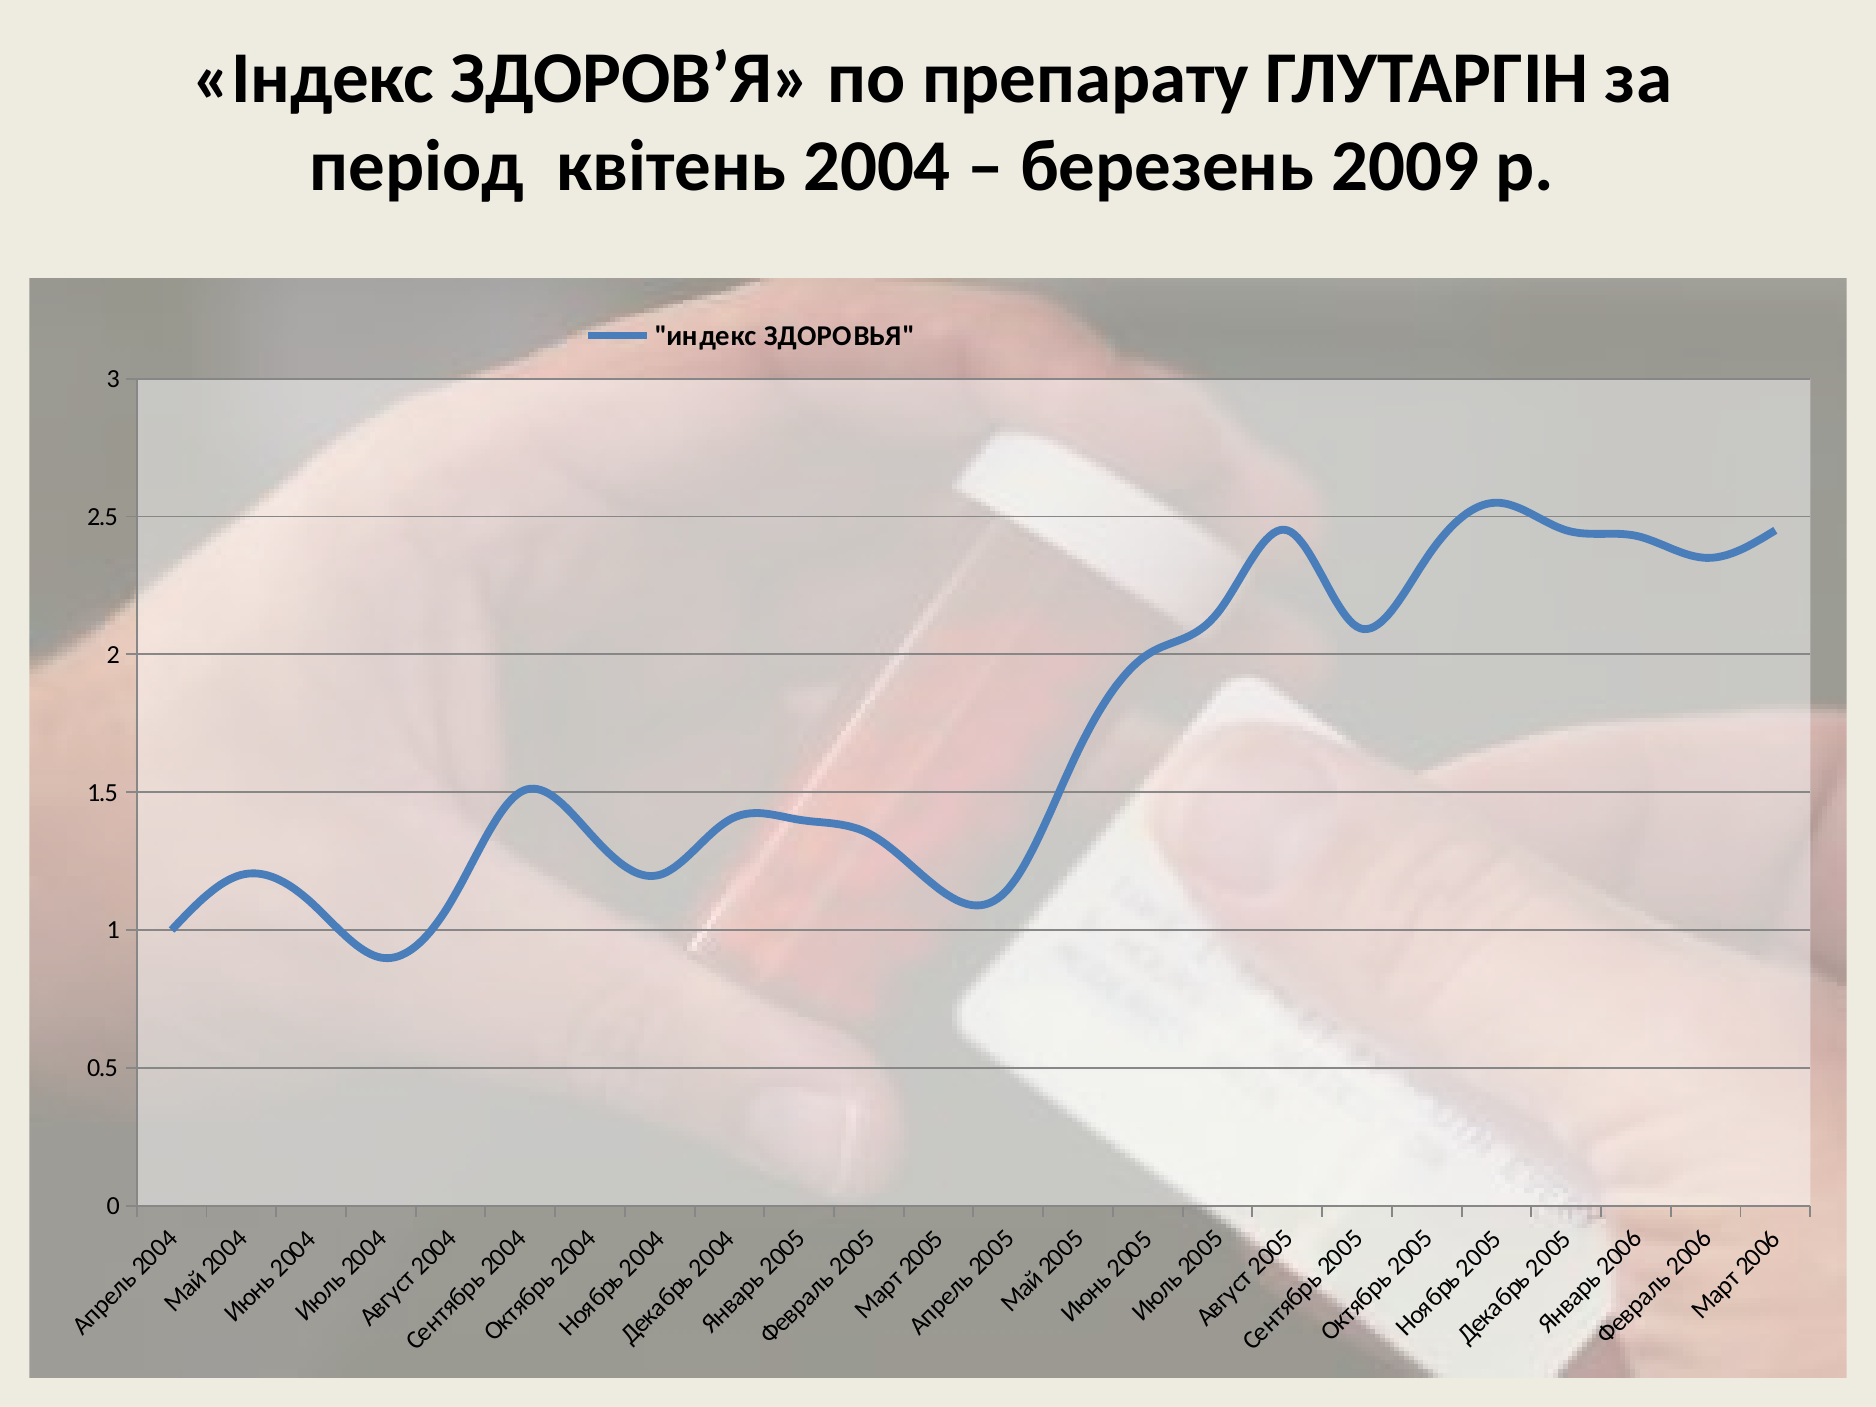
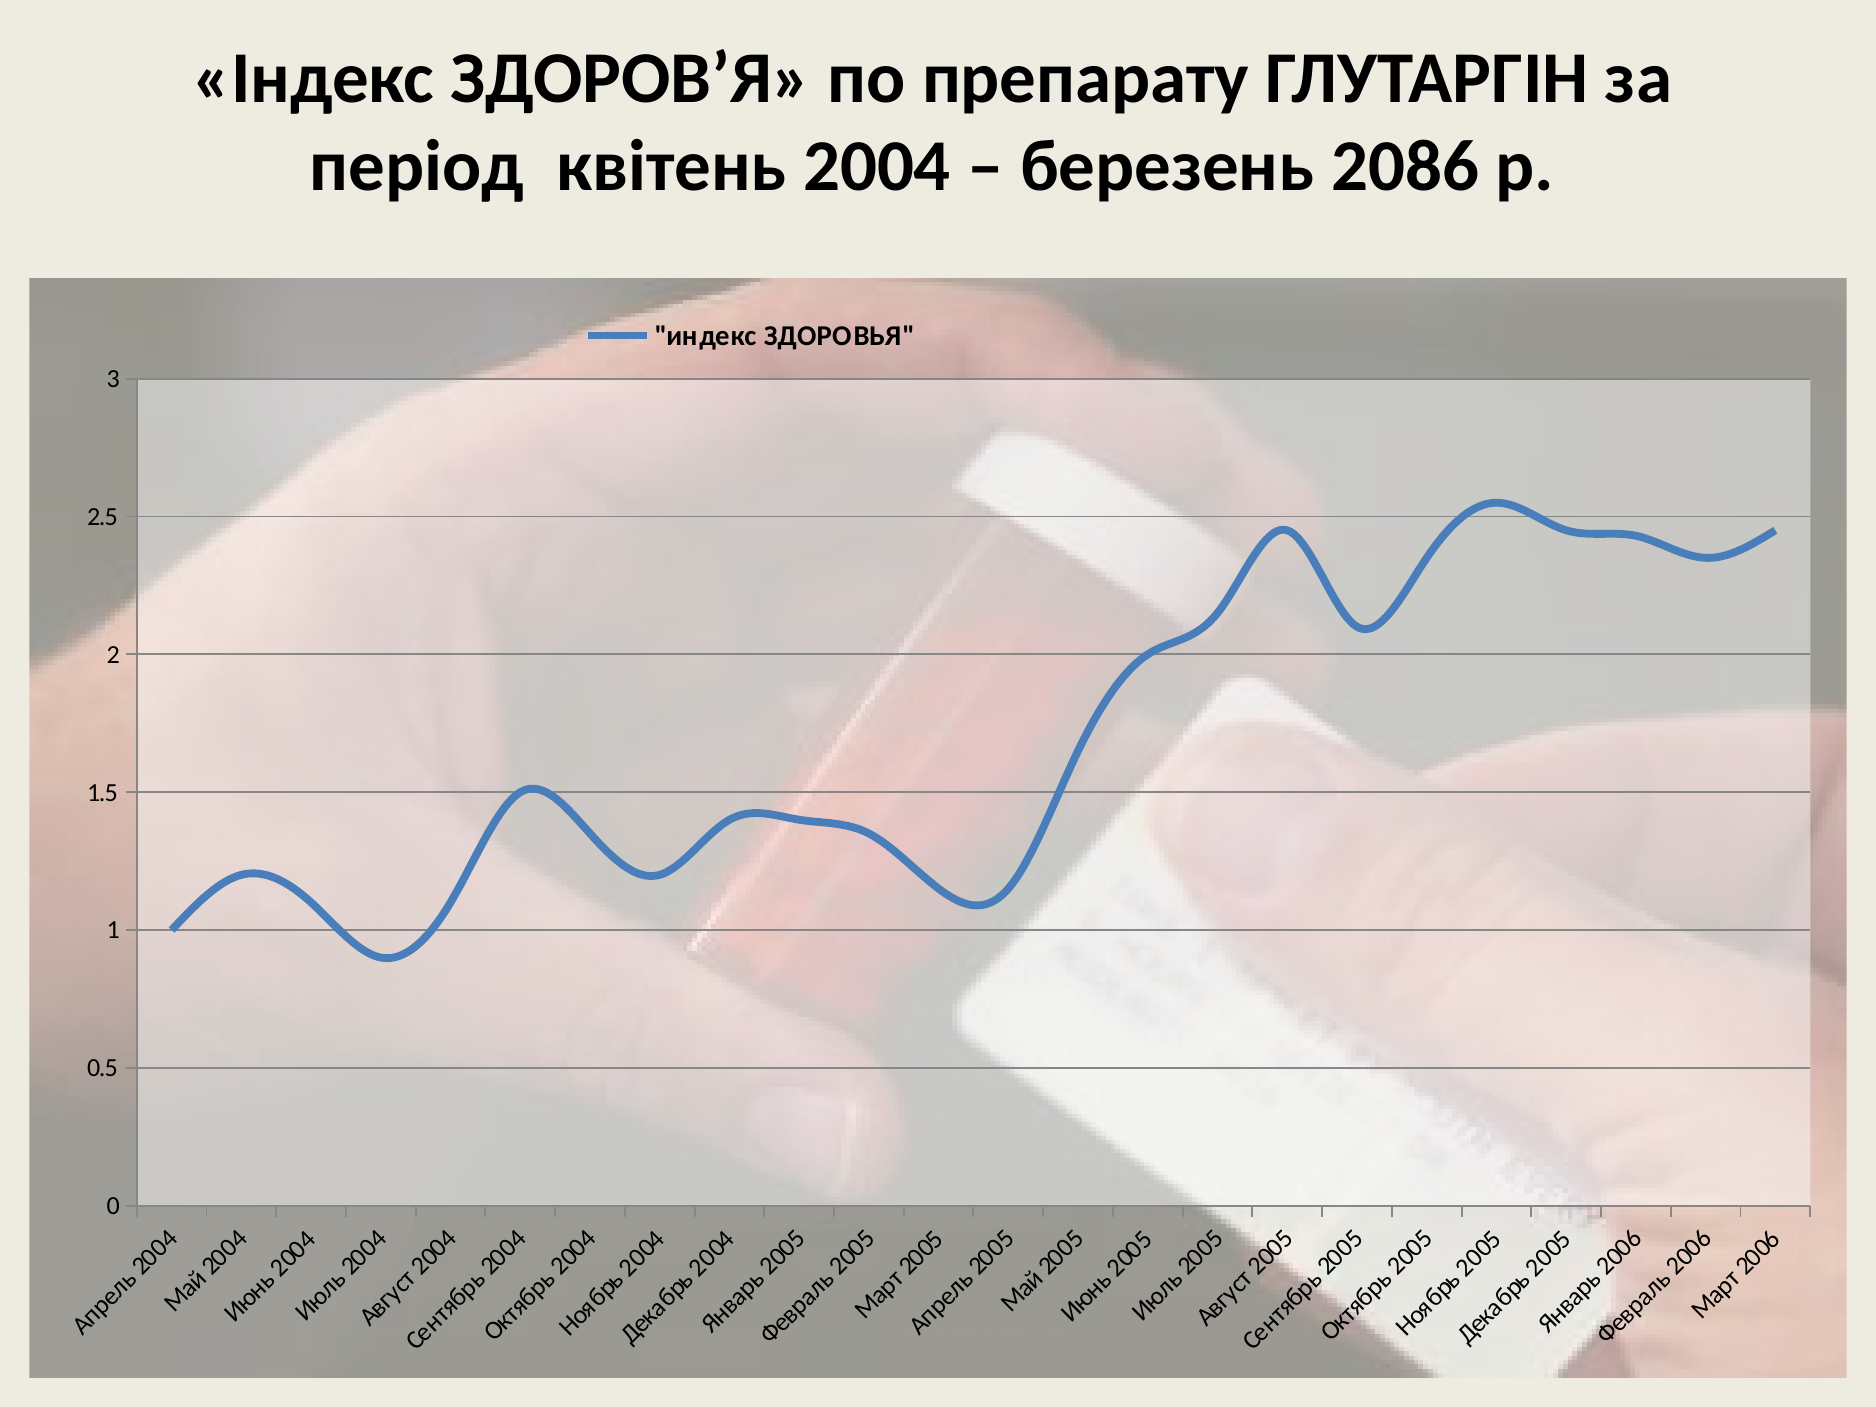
2009: 2009 -> 2086
